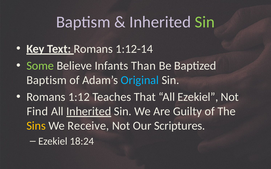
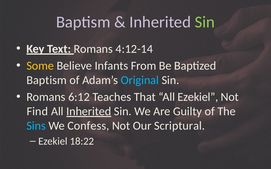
1:12-14: 1:12-14 -> 4:12-14
Some colour: light green -> yellow
Than: Than -> From
1:12: 1:12 -> 6:12
Sins colour: yellow -> light blue
Receive: Receive -> Confess
Scriptures: Scriptures -> Scriptural
18:24: 18:24 -> 18:22
